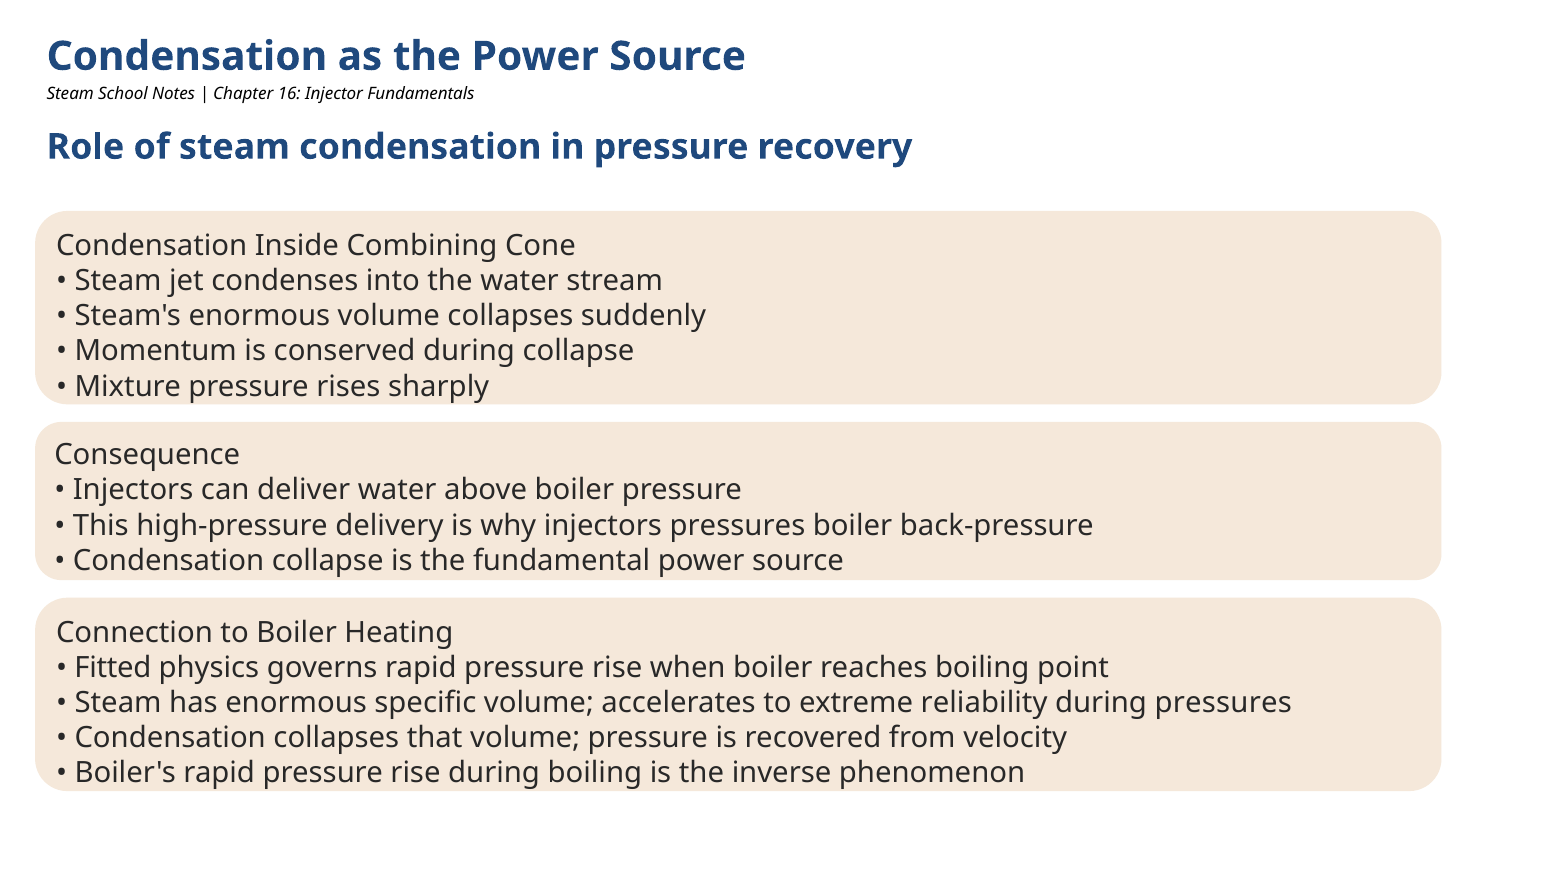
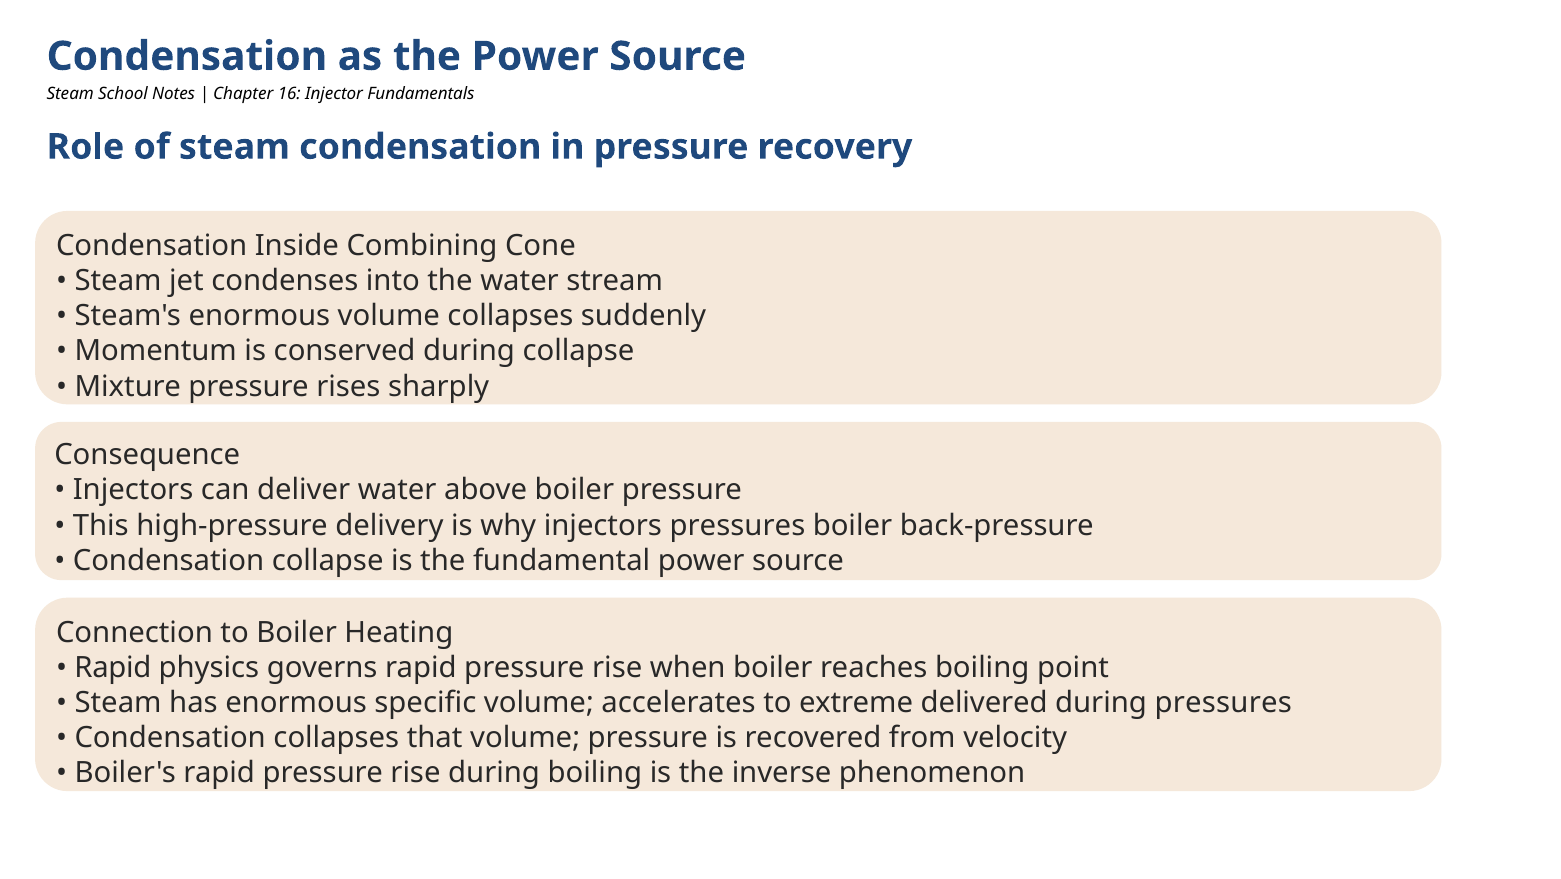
Fitted at (113, 668): Fitted -> Rapid
reliability: reliability -> delivered
